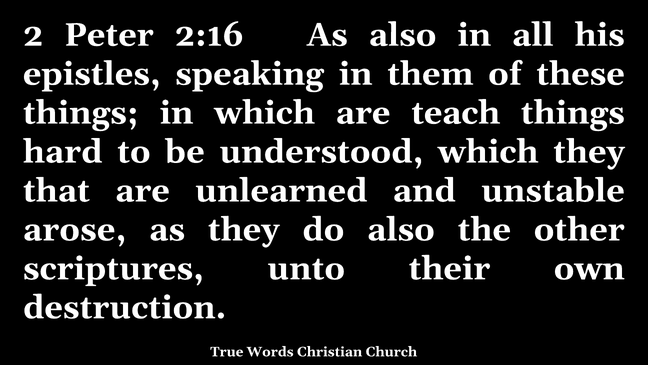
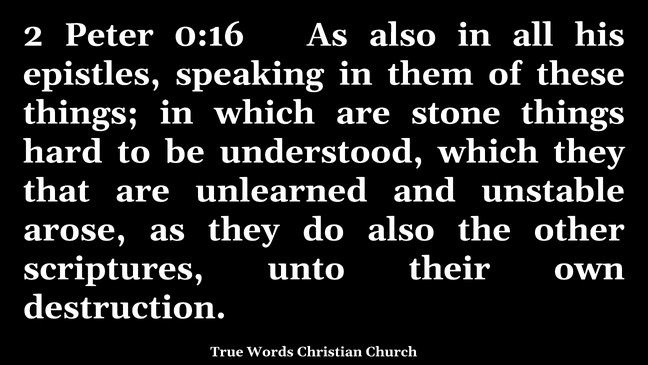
2:16: 2:16 -> 0:16
teach: teach -> stone
